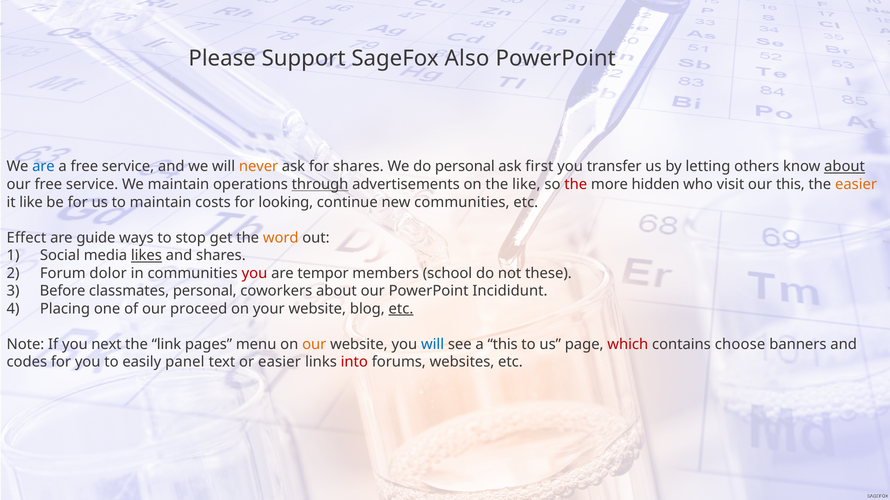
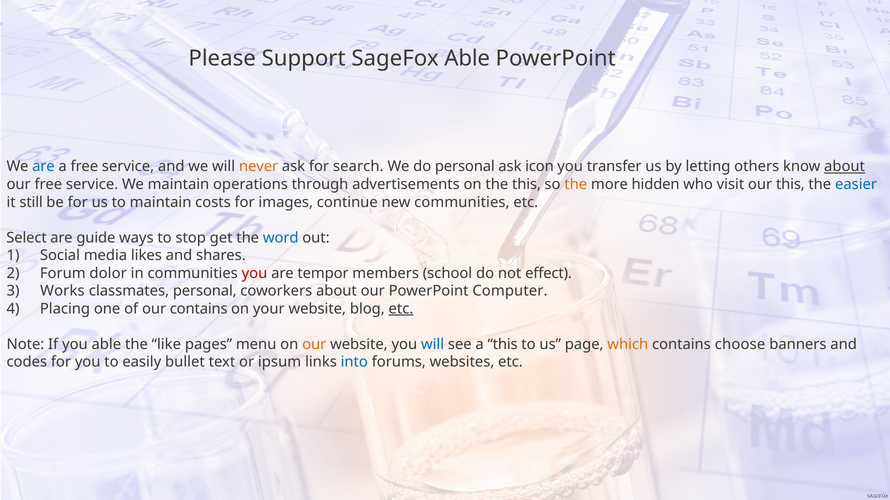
SageFox Also: Also -> Able
for shares: shares -> search
first: first -> icon
through underline: present -> none
the like: like -> this
the at (576, 185) colour: red -> orange
easier at (856, 185) colour: orange -> blue
it like: like -> still
looking: looking -> images
Effect: Effect -> Select
word colour: orange -> blue
likes underline: present -> none
these: these -> effect
Before: Before -> Works
Incididunt: Incididunt -> Computer
our proceed: proceed -> contains
you next: next -> able
link: link -> like
which colour: red -> orange
panel: panel -> bullet
or easier: easier -> ipsum
into colour: red -> blue
